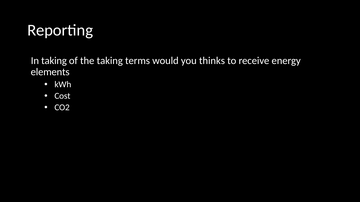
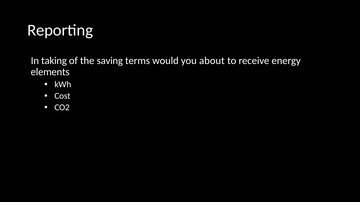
the taking: taking -> saving
thinks: thinks -> about
